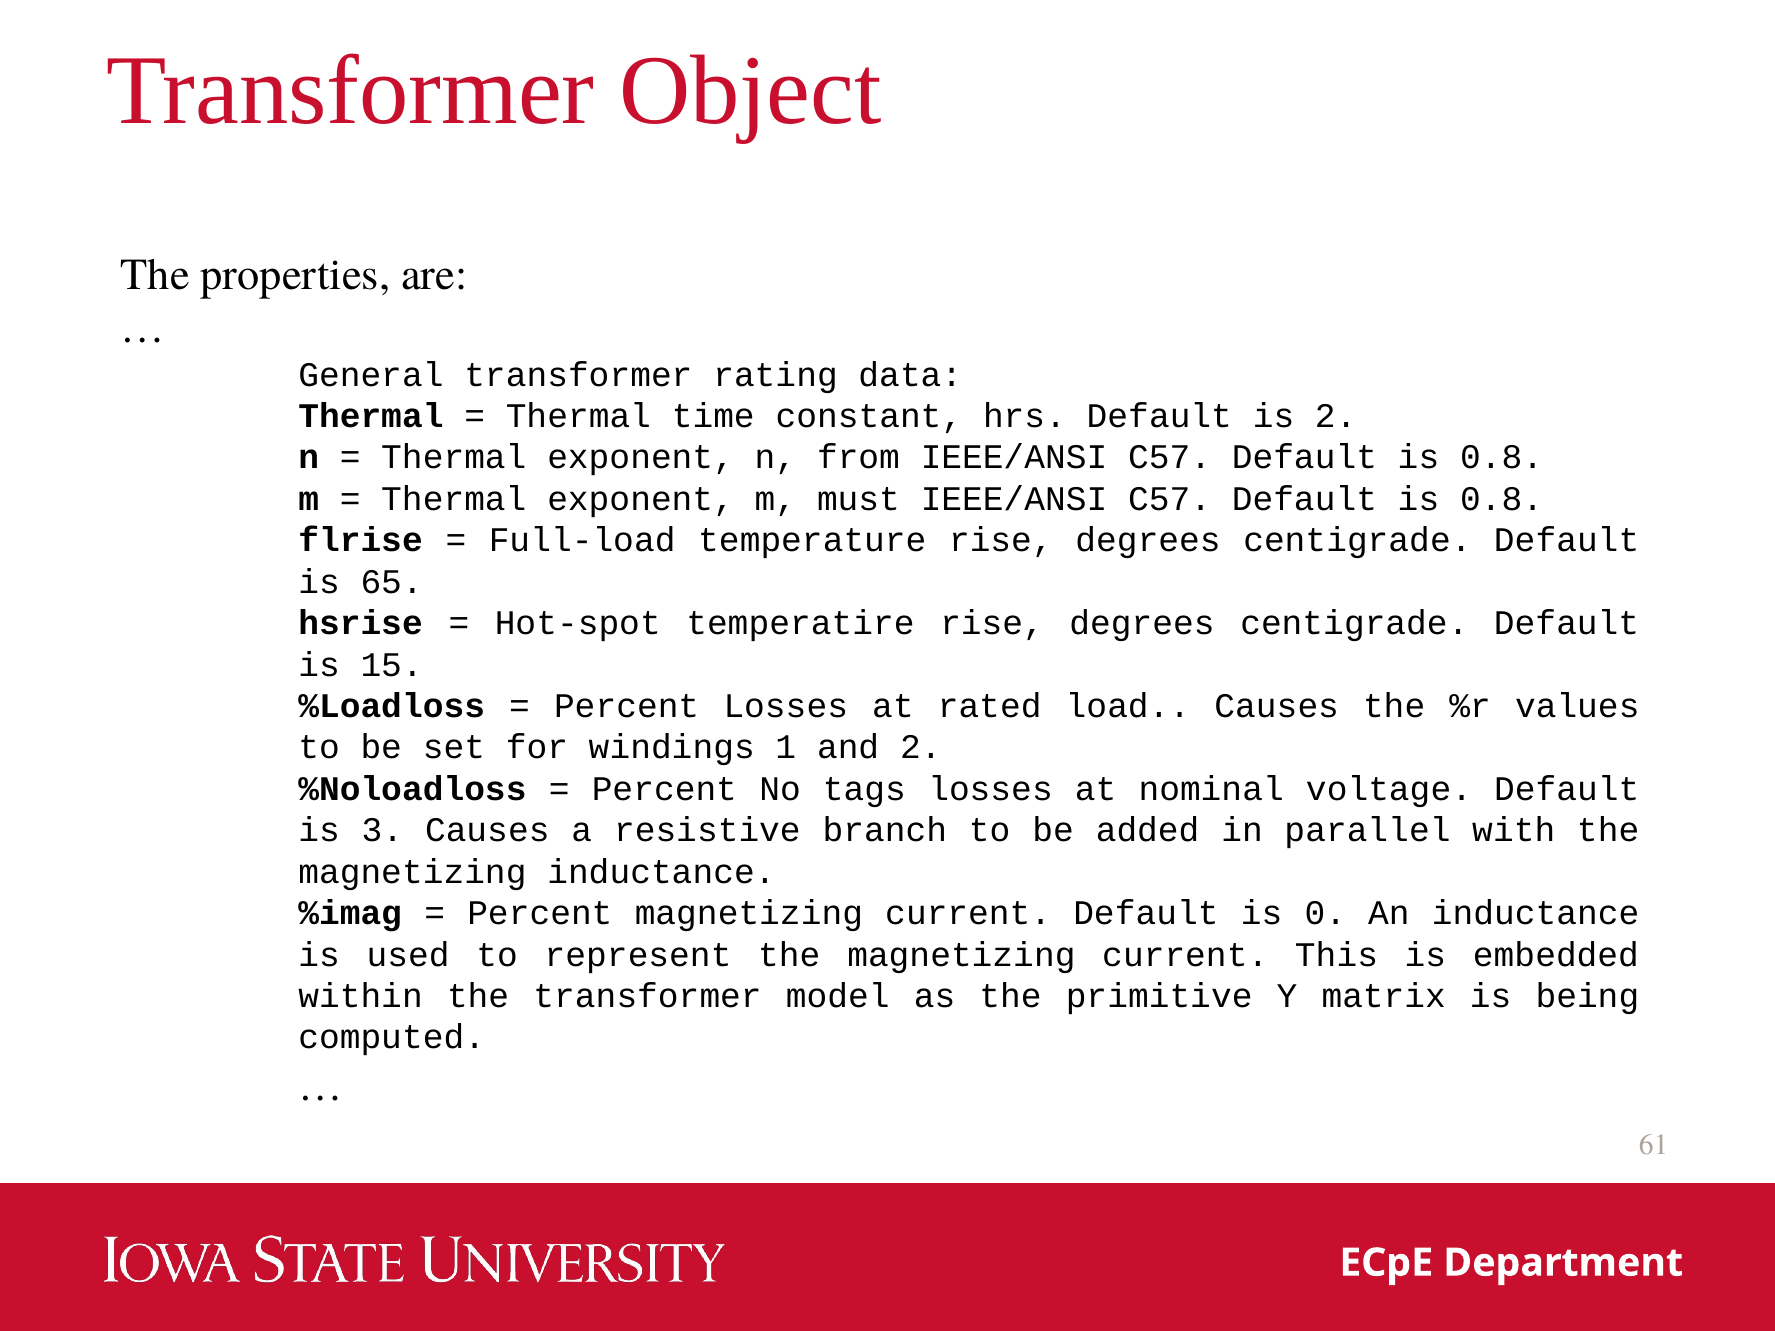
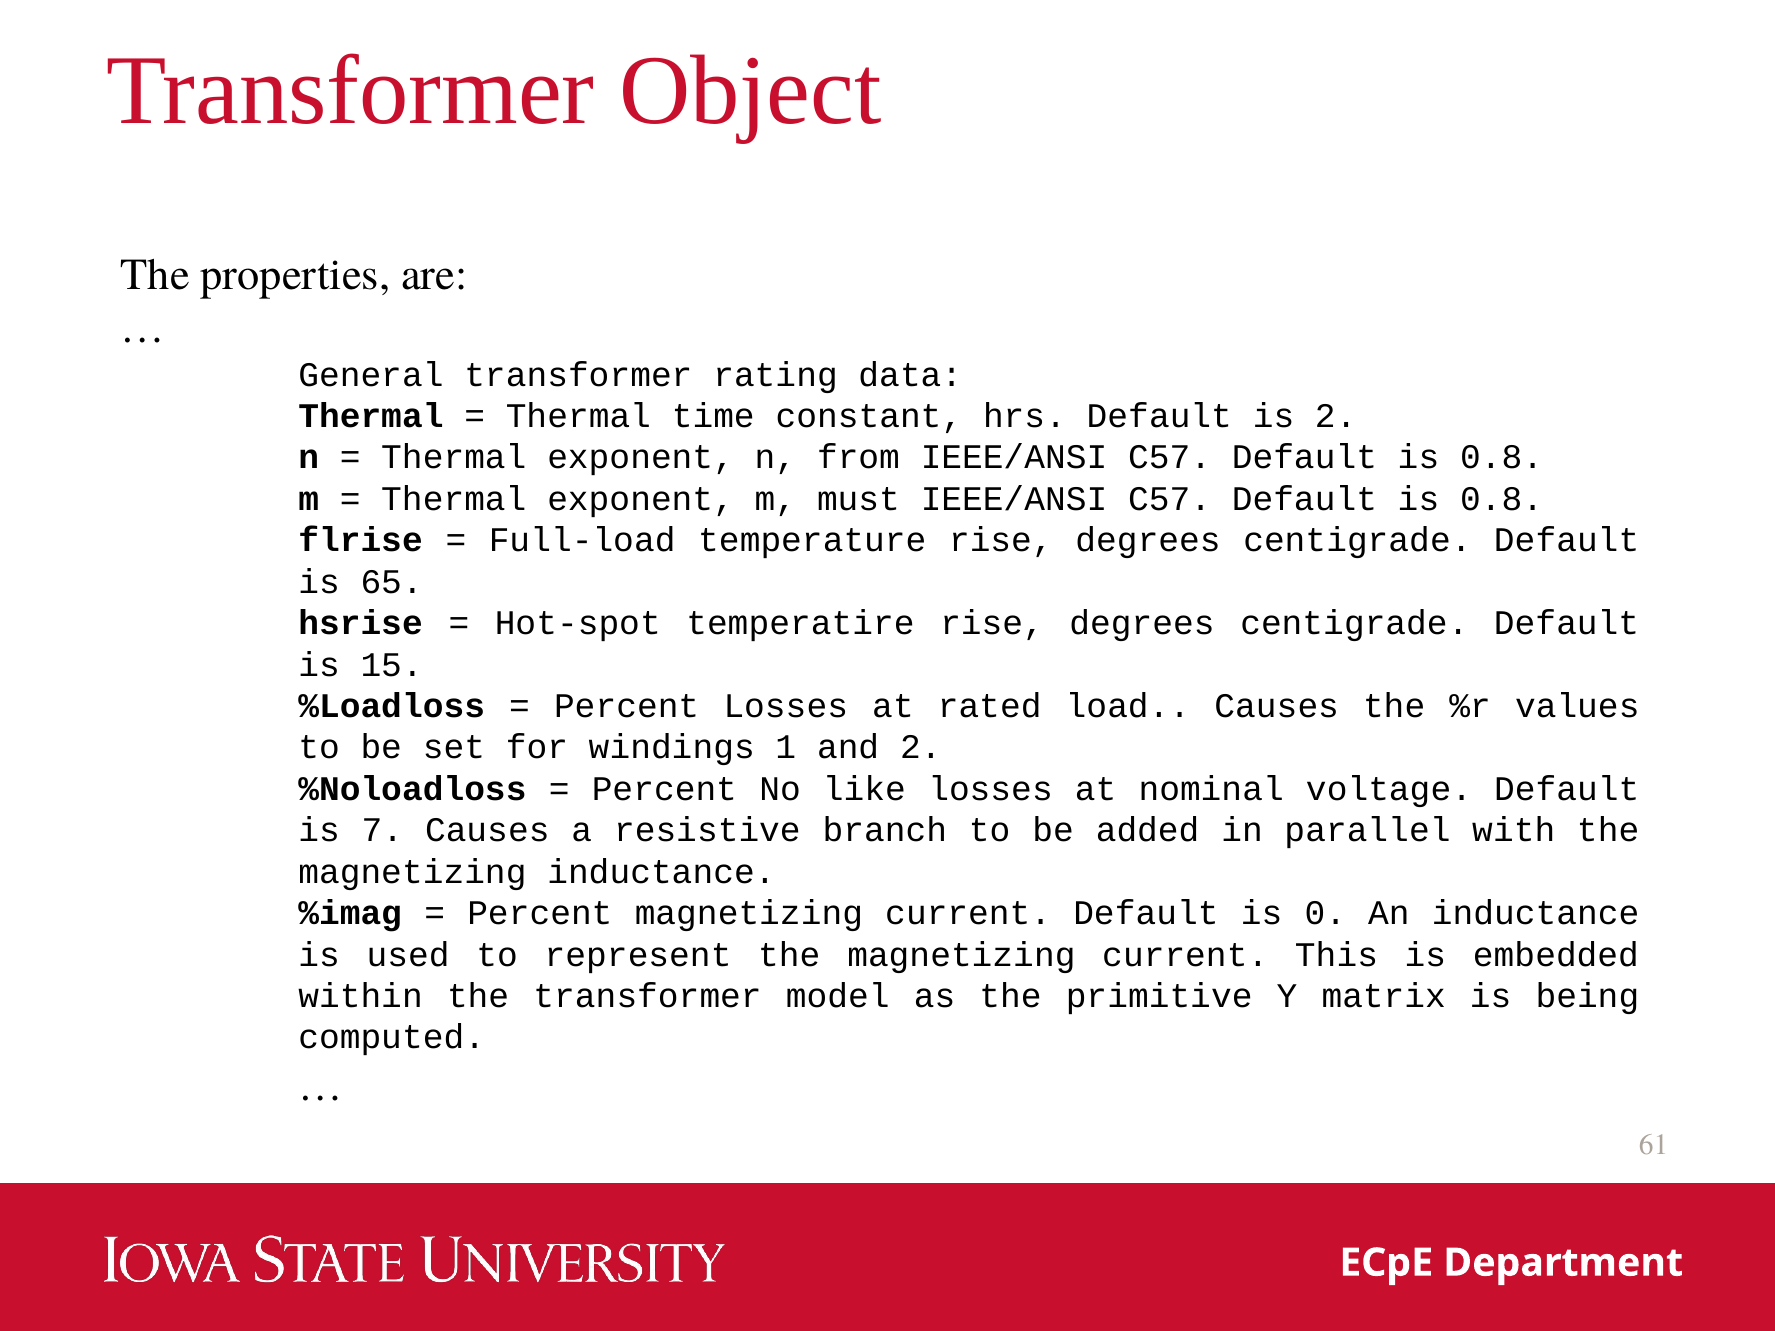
tags: tags -> like
3: 3 -> 7
